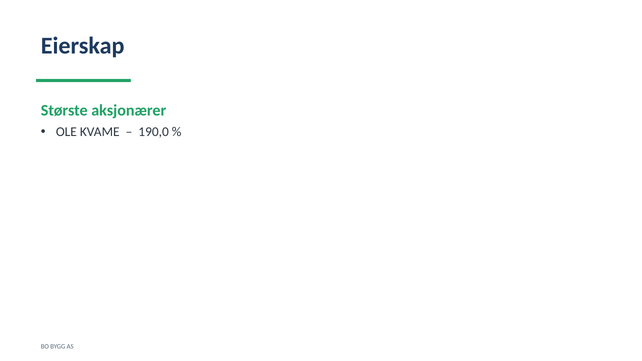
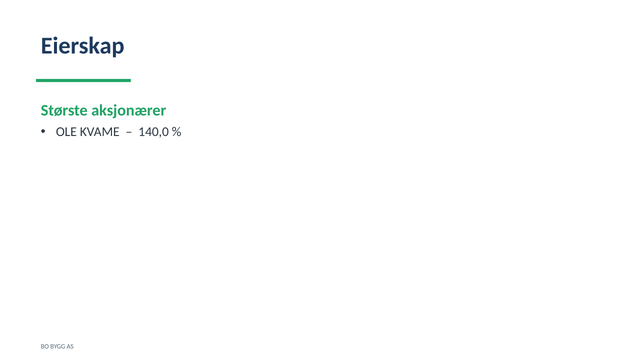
190,0: 190,0 -> 140,0
